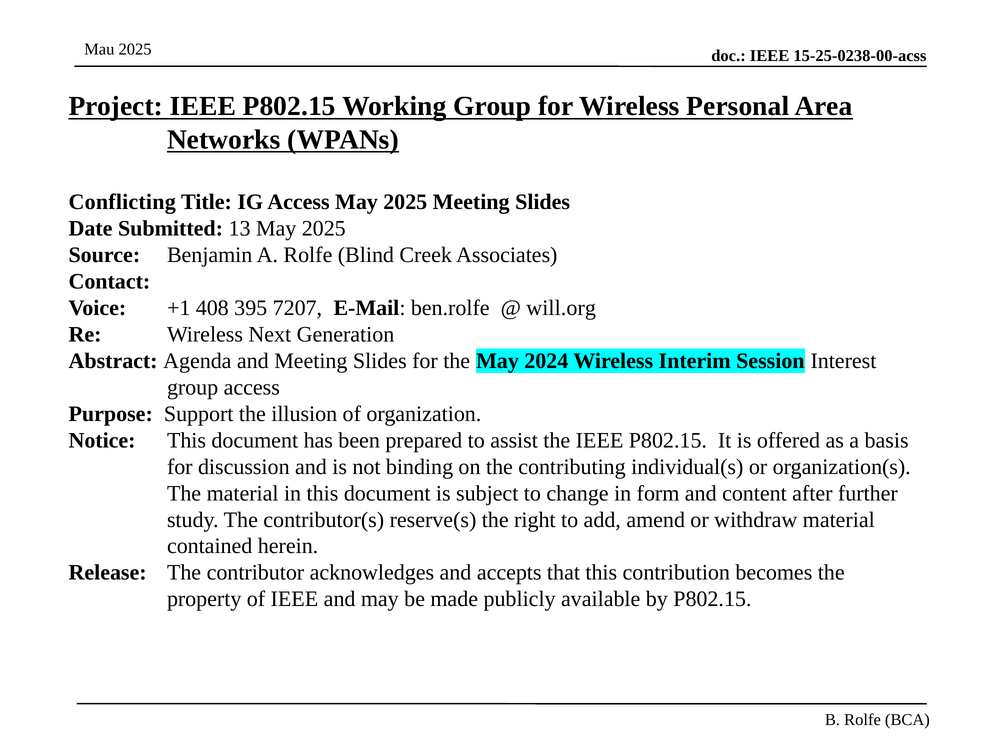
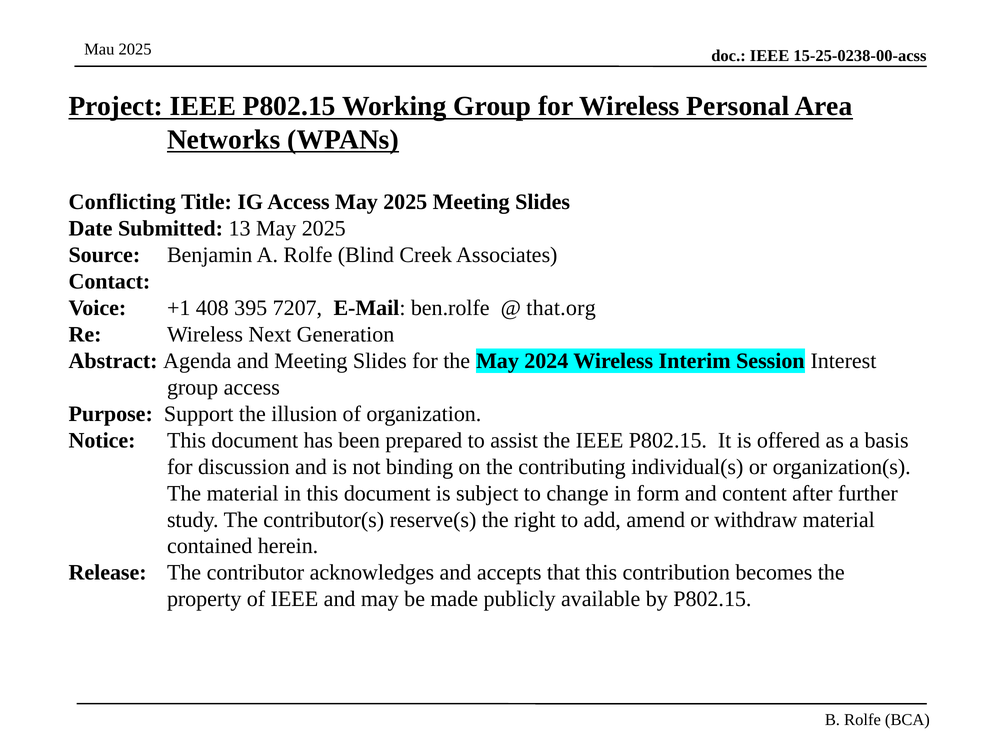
will.org: will.org -> that.org
